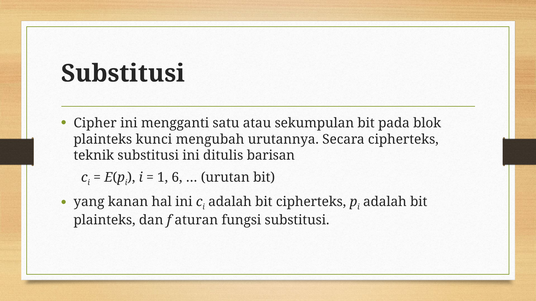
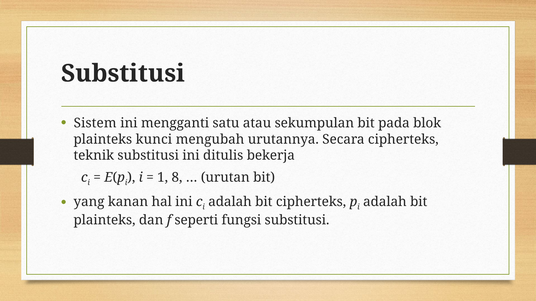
Cipher: Cipher -> Sistem
barisan: barisan -> bekerja
6: 6 -> 8
aturan: aturan -> seperti
